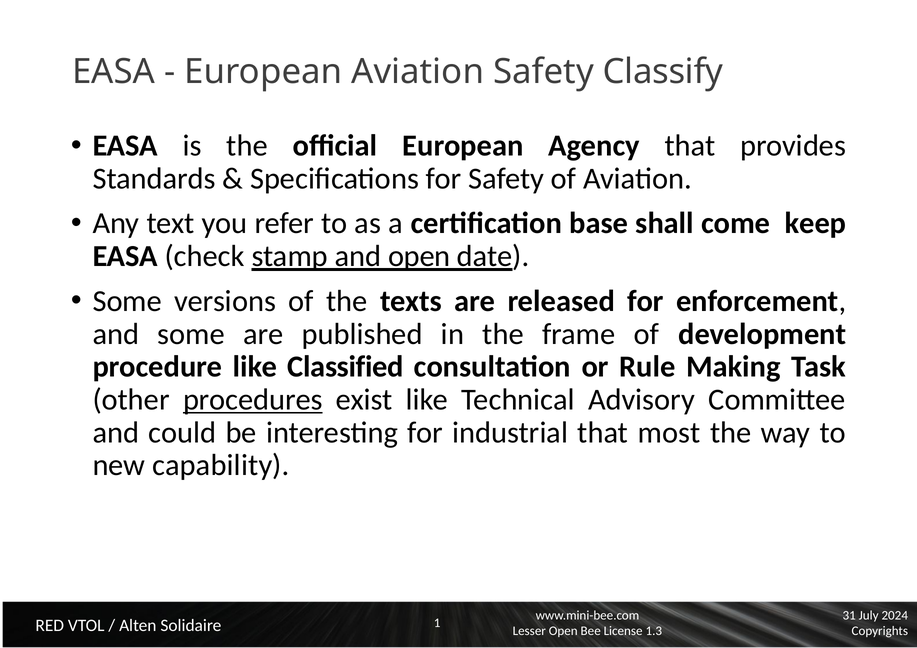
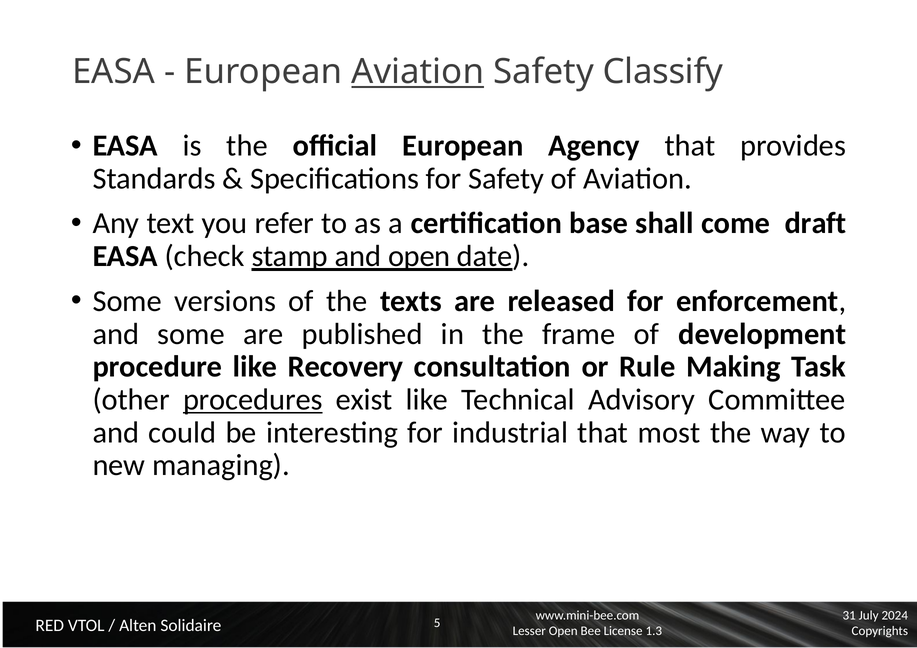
Aviation at (418, 72) underline: none -> present
keep: keep -> draft
Classified: Classified -> Recovery
capability: capability -> managing
1: 1 -> 5
